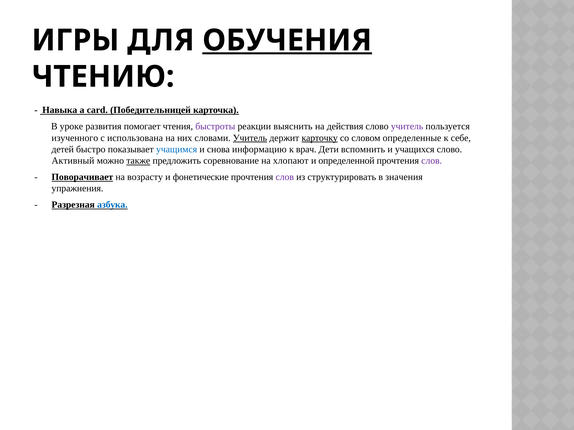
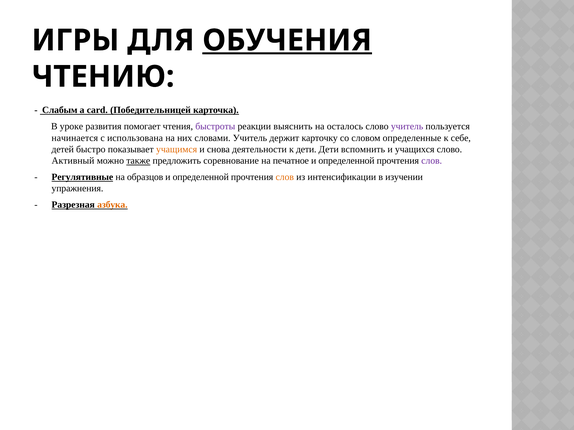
Навыка: Навыка -> Слабым
действия: действия -> осталось
изученного: изученного -> начинается
Учитель at (250, 138) underline: present -> none
карточку underline: present -> none
учащимся colour: blue -> orange
информацию: информацию -> деятельности
к врач: врач -> дети
хлопают: хлопают -> печатное
Поворачивает: Поворачивает -> Регулятивные
возрасту: возрасту -> образцов
фонетические at (201, 177): фонетические -> определенной
слов at (285, 177) colour: purple -> orange
структурировать: структурировать -> интенсификации
значения: значения -> изучении
азбука colour: blue -> orange
